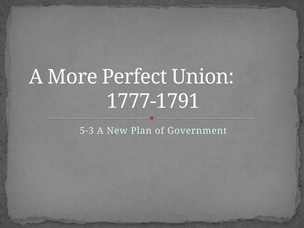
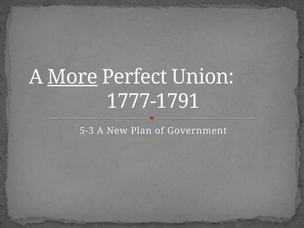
More underline: none -> present
